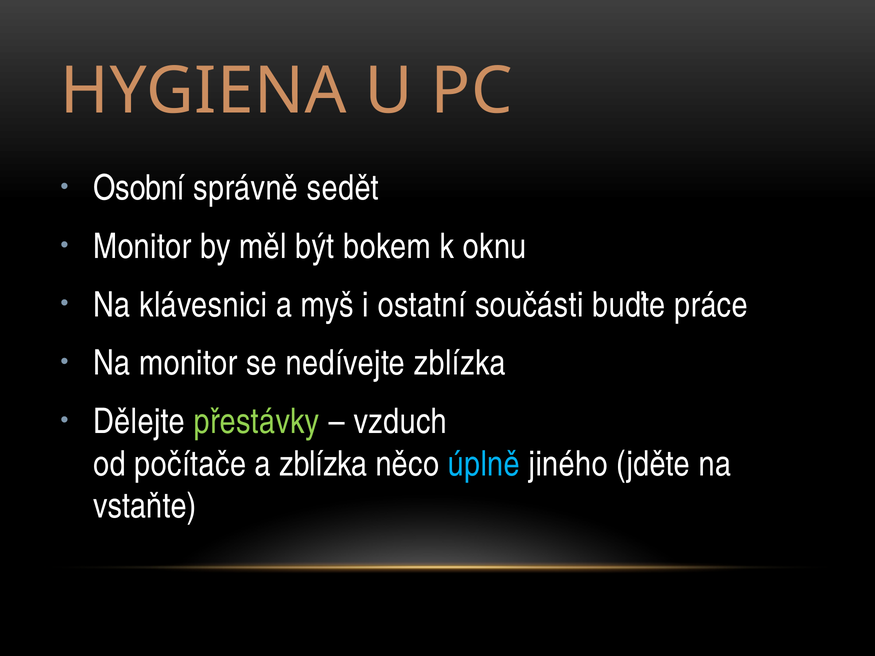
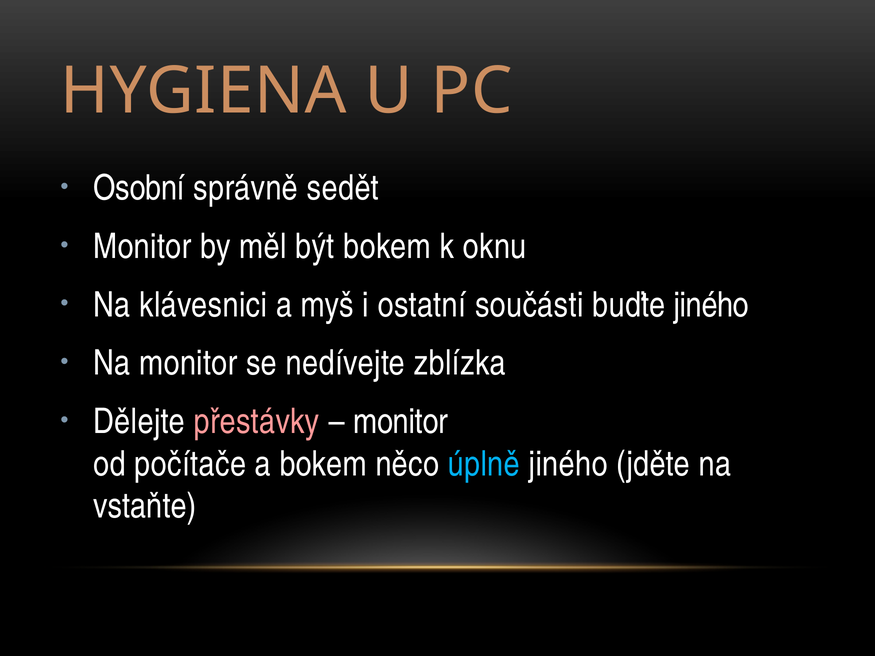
buďte práce: práce -> jiného
přestávky colour: light green -> pink
vzduch at (400, 422): vzduch -> monitor
a zblízka: zblízka -> bokem
